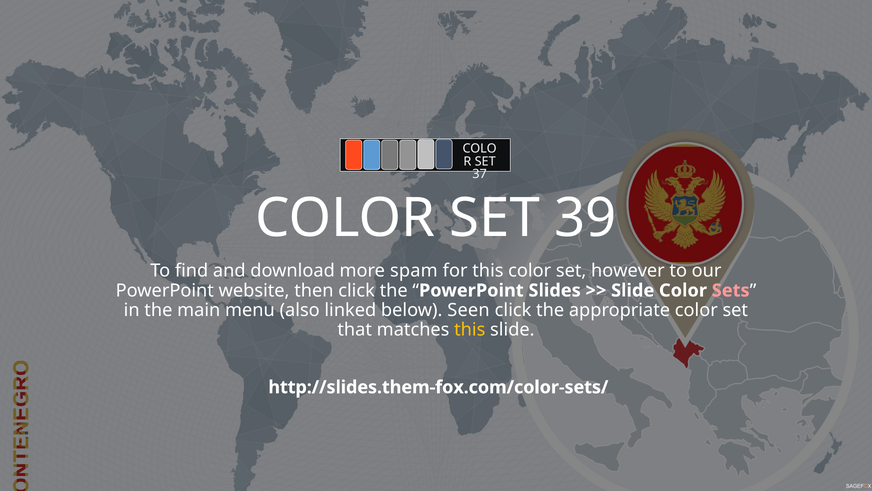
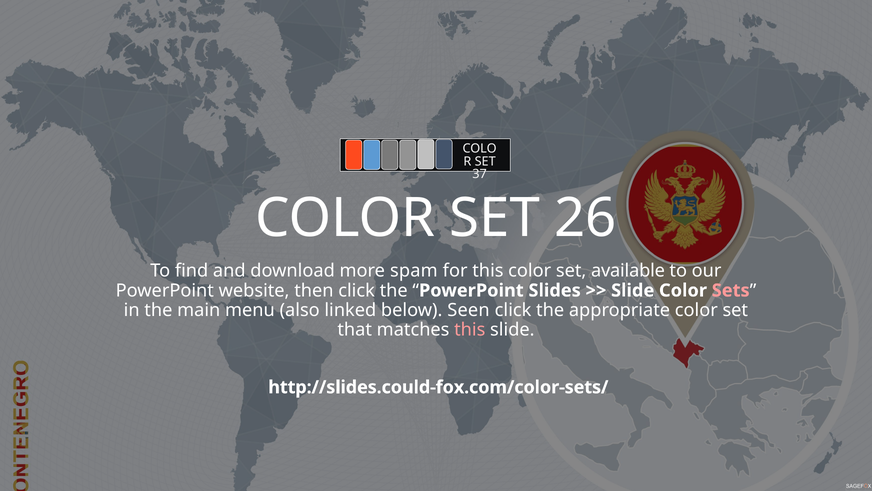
39: 39 -> 26
however: however -> available
this at (470, 329) colour: yellow -> pink
http://slides.them-fox.com/color-sets/: http://slides.them-fox.com/color-sets/ -> http://slides.could-fox.com/color-sets/
